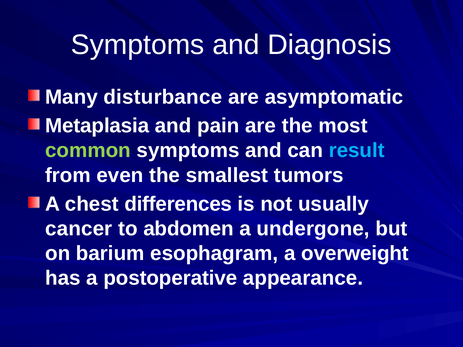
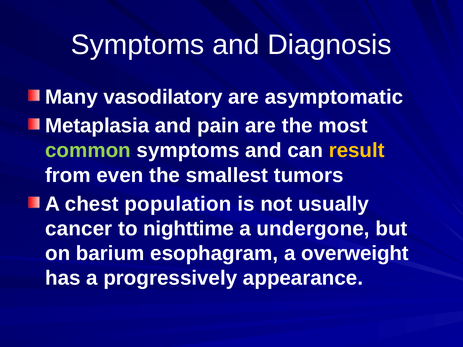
disturbance: disturbance -> vasodilatory
result colour: light blue -> yellow
differences: differences -> population
abdomen: abdomen -> nighttime
postoperative: postoperative -> progressively
